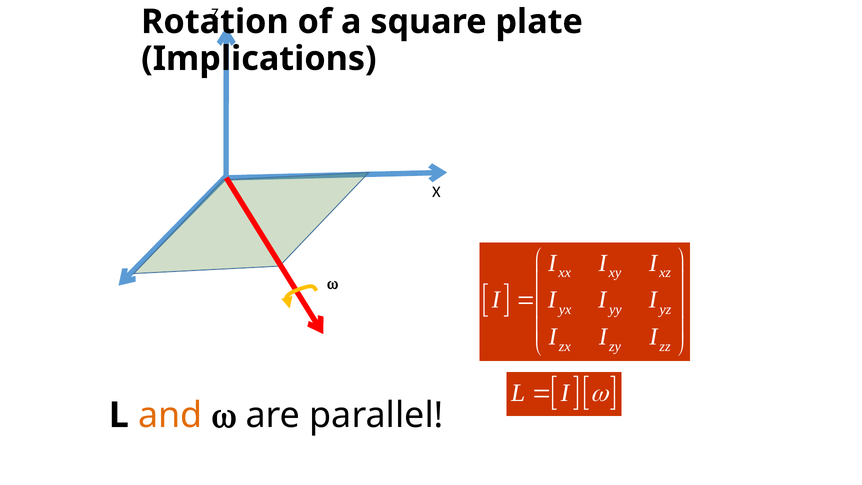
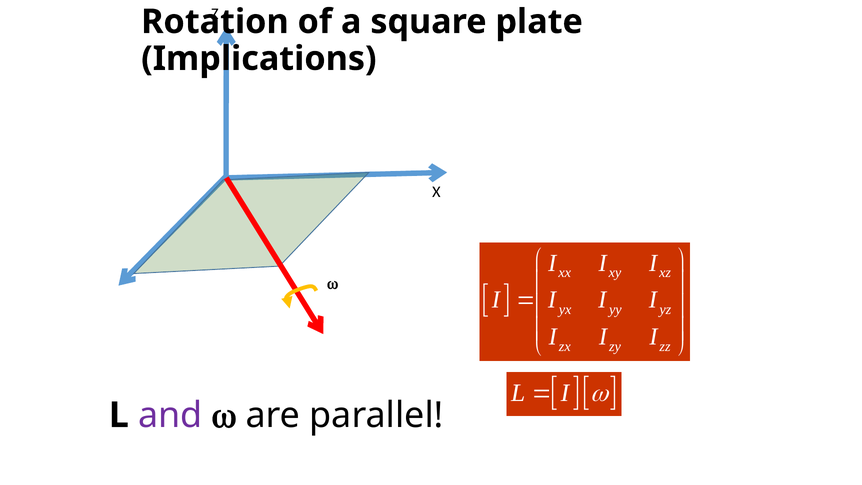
and colour: orange -> purple
